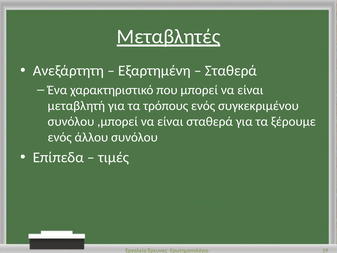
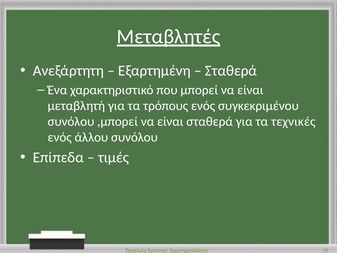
ξέρουμε: ξέρουμε -> τεχνικές
